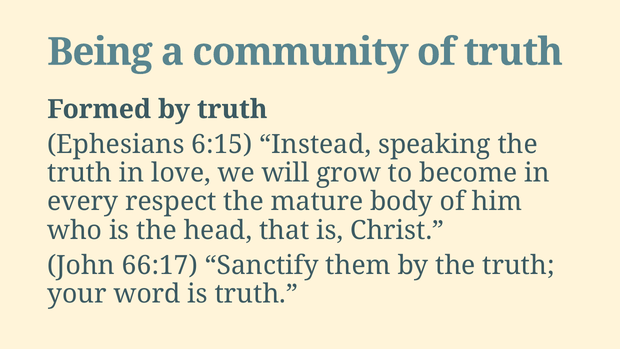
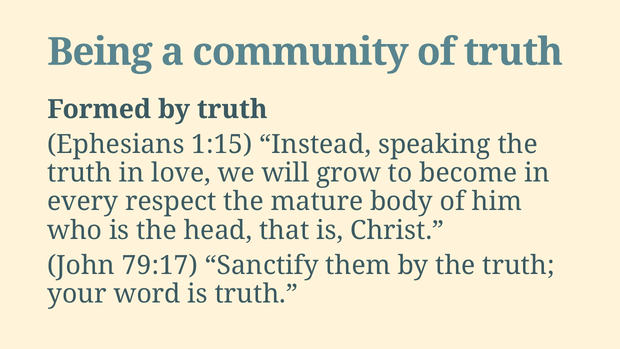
6:15: 6:15 -> 1:15
66:17: 66:17 -> 79:17
